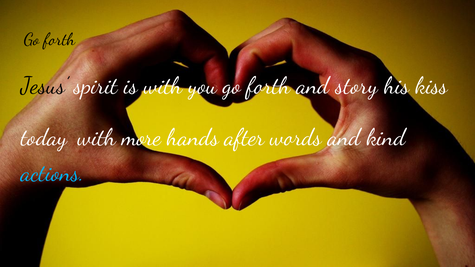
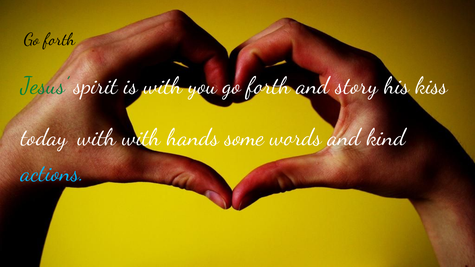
Jesus colour: black -> green
with more: more -> with
after: after -> some
